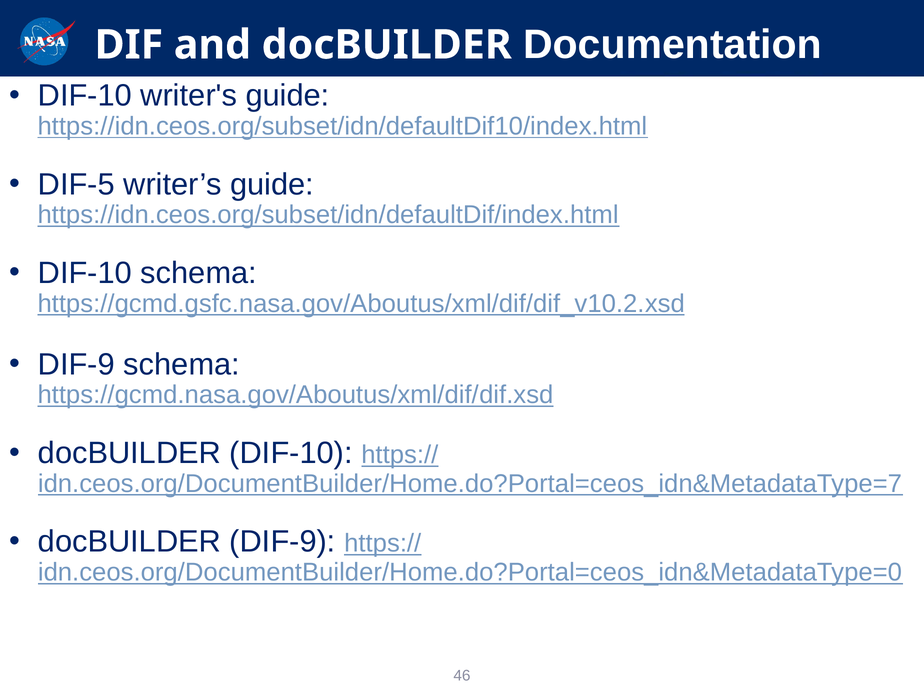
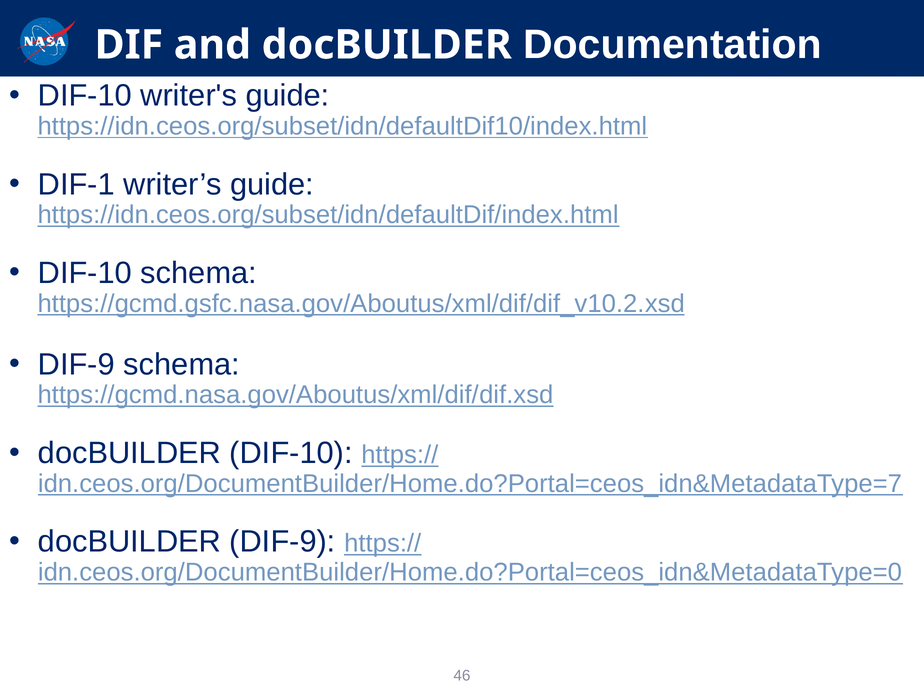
DIF-5: DIF-5 -> DIF-1
